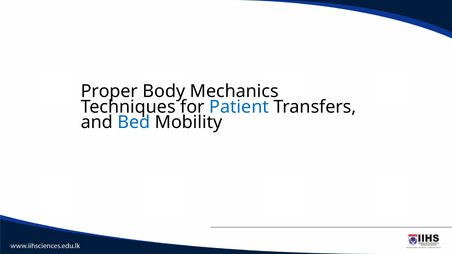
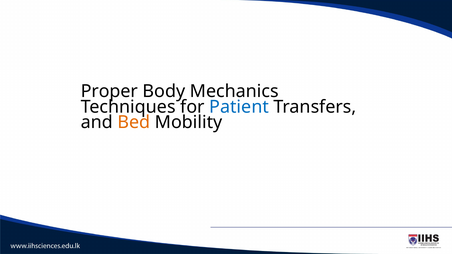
Bed colour: blue -> orange
